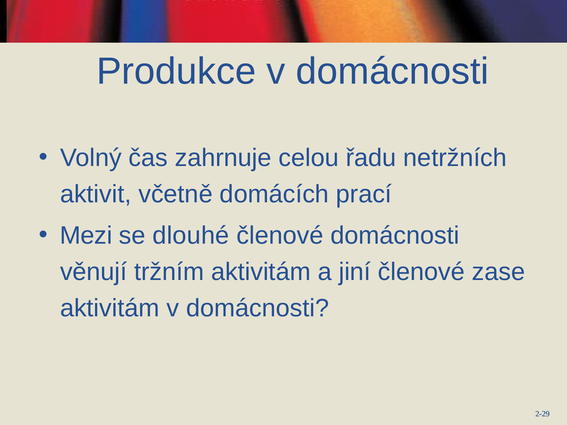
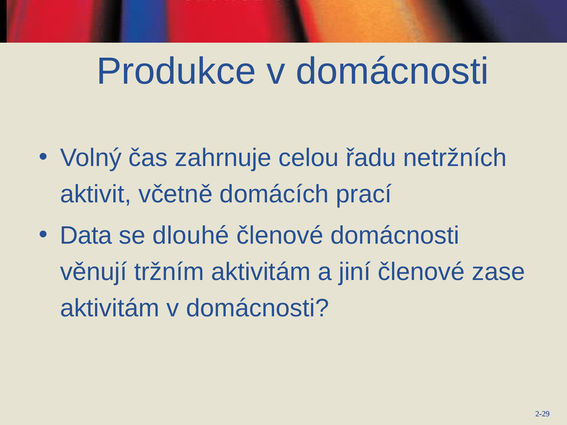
Mezi: Mezi -> Data
